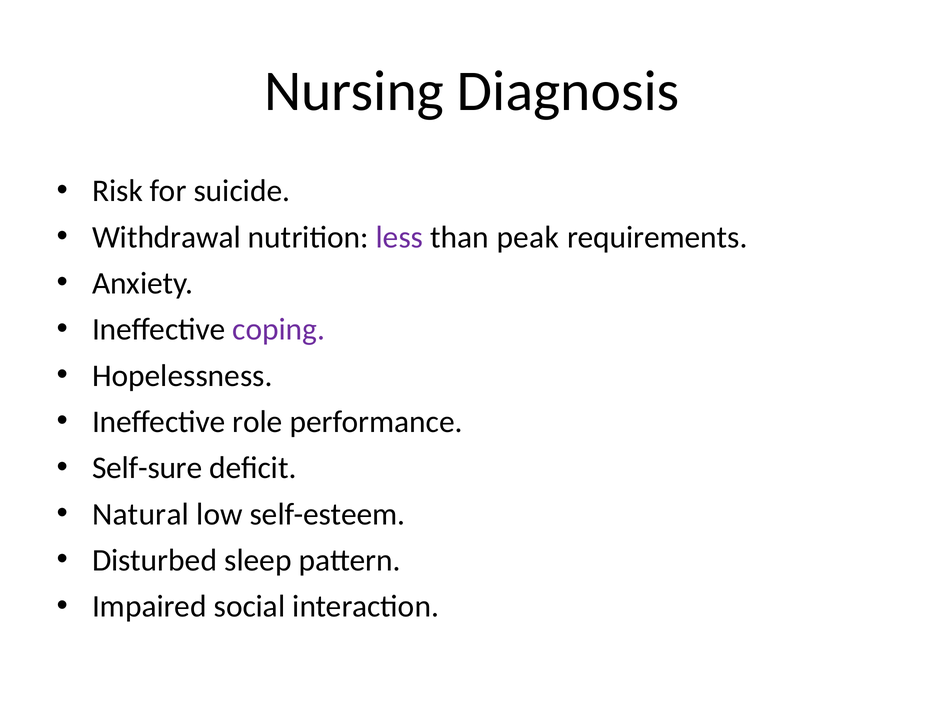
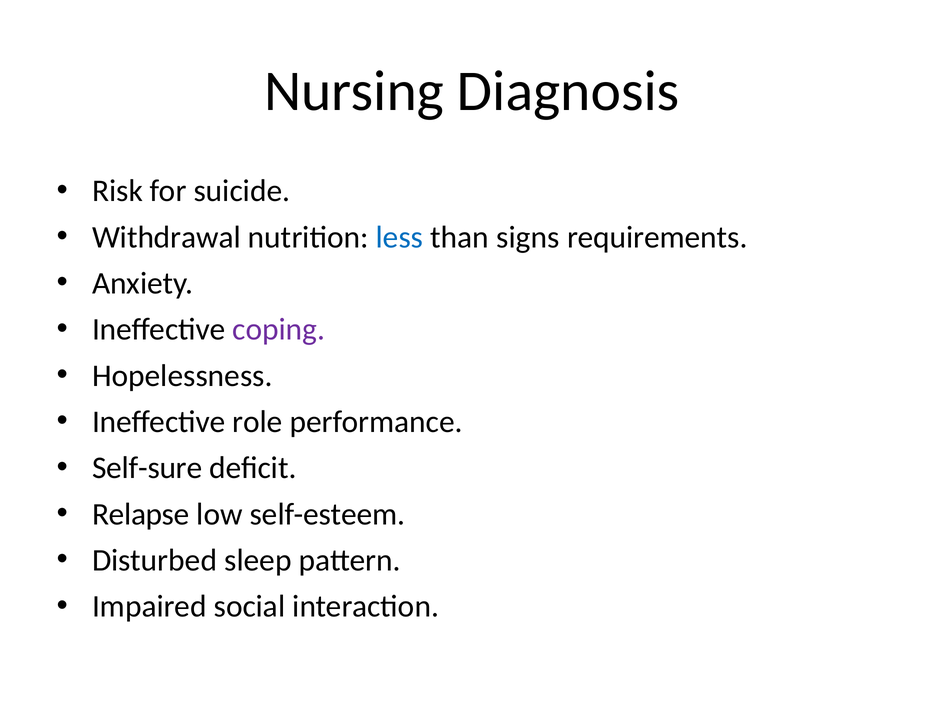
less colour: purple -> blue
peak: peak -> signs
Natural: Natural -> Relapse
